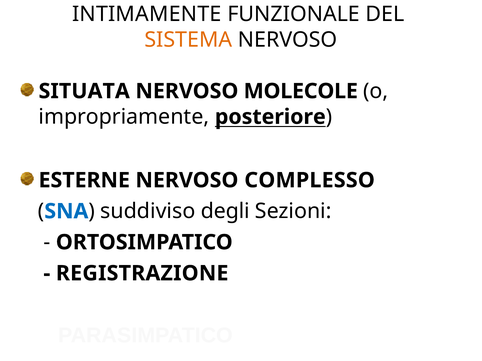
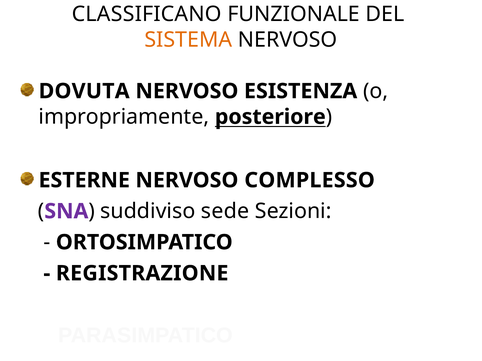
INTIMAMENTE: INTIMAMENTE -> CLASSIFICANO
SITUATA: SITUATA -> DOVUTA
MOLECOLE: MOLECOLE -> ESISTENZA
SNA colour: blue -> purple
degli: degli -> sede
